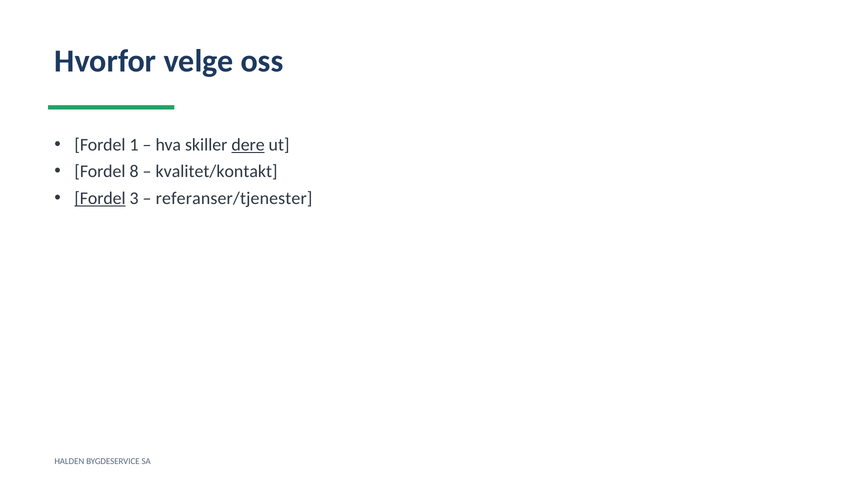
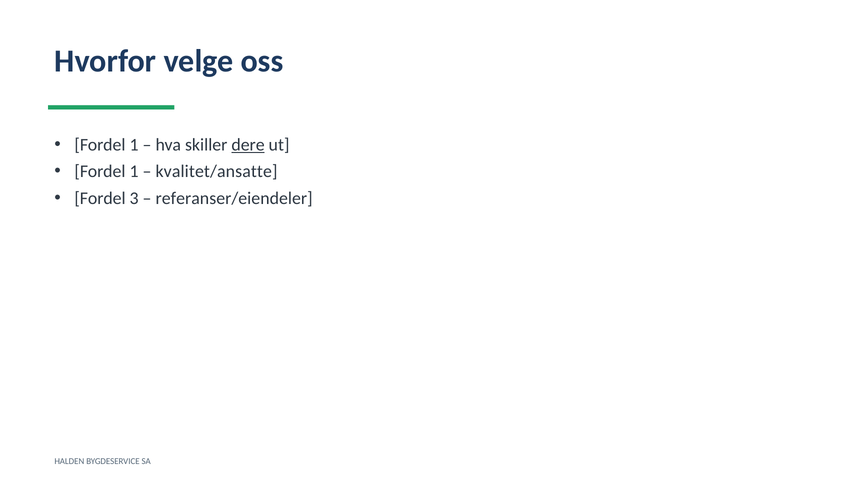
8 at (134, 172): 8 -> 1
kvalitet/kontakt: kvalitet/kontakt -> kvalitet/ansatte
Fordel at (100, 198) underline: present -> none
referanser/tjenester: referanser/tjenester -> referanser/eiendeler
